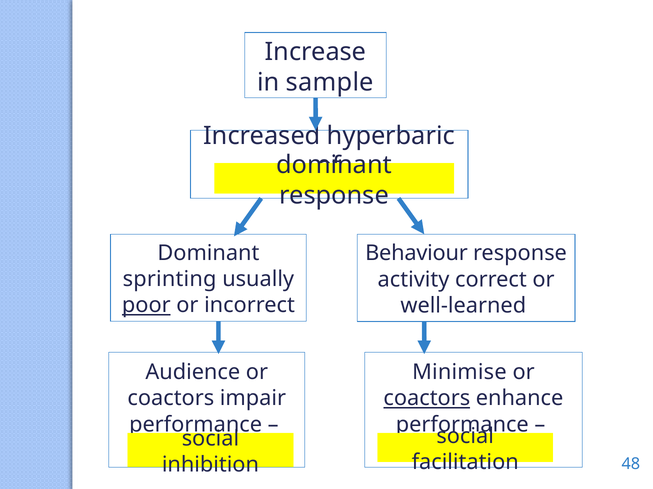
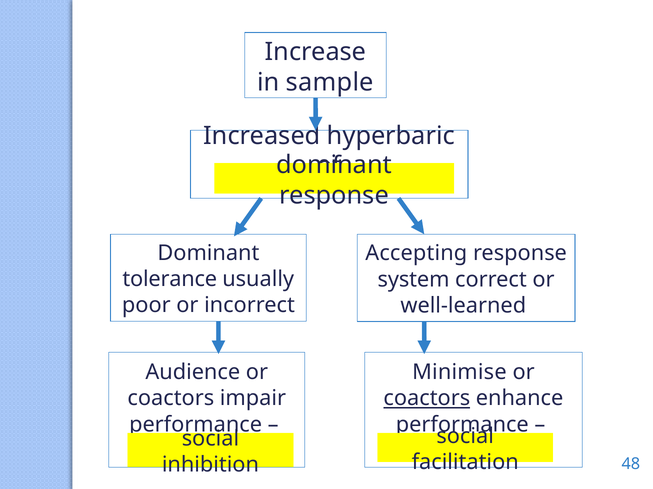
Behaviour: Behaviour -> Accepting
sprinting: sprinting -> tolerance
activity: activity -> system
poor underline: present -> none
